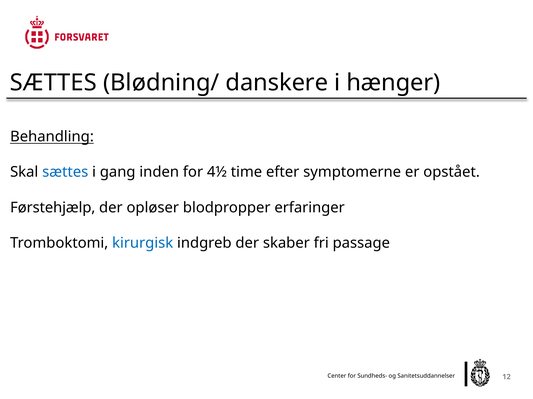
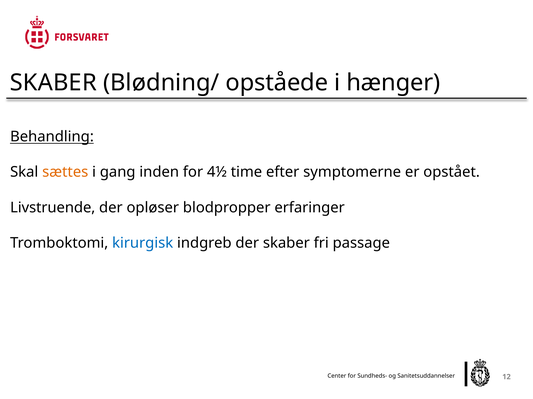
SÆTTES at (53, 83): SÆTTES -> SKABER
danskere: danskere -> opståede
sættes at (65, 172) colour: blue -> orange
Førstehjælp: Førstehjælp -> Livstruende
